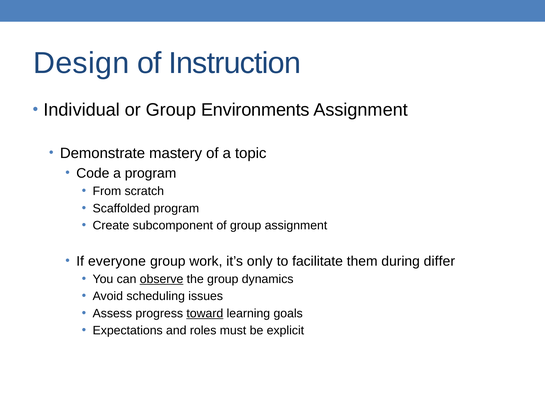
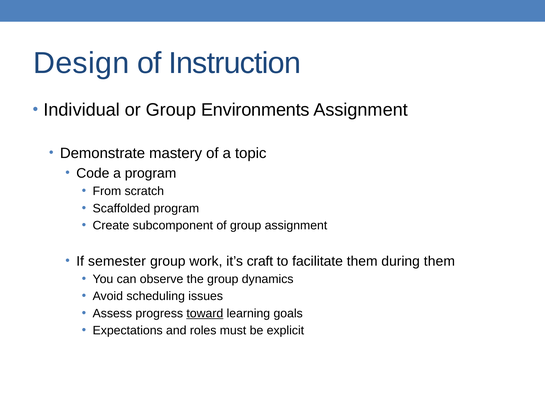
everyone: everyone -> semester
only: only -> craft
during differ: differ -> them
observe underline: present -> none
